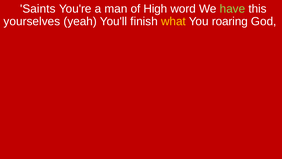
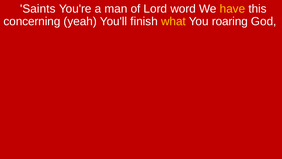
High: High -> Lord
have colour: light green -> yellow
yourselves: yourselves -> concerning
